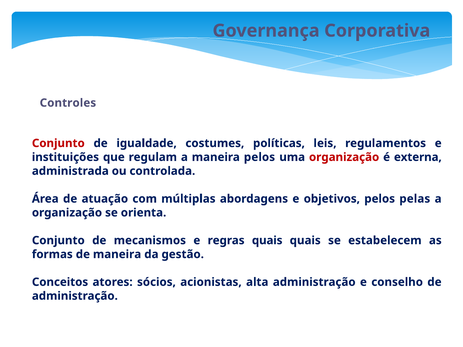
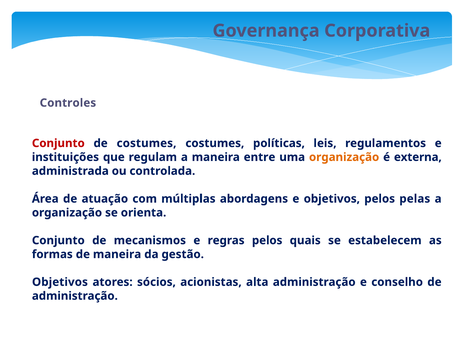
de igualdade: igualdade -> costumes
maneira pelos: pelos -> entre
organização at (344, 157) colour: red -> orange
regras quais: quais -> pelos
Conceitos at (60, 282): Conceitos -> Objetivos
